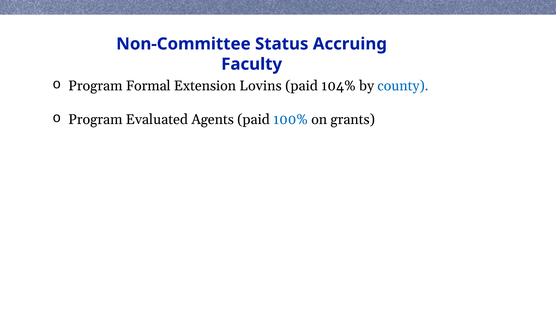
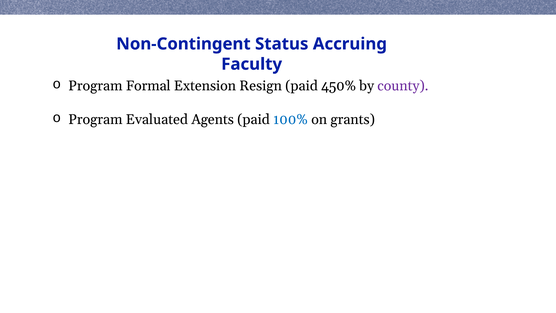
Non-Committee: Non-Committee -> Non-Contingent
Lovins: Lovins -> Resign
104%: 104% -> 450%
county colour: blue -> purple
